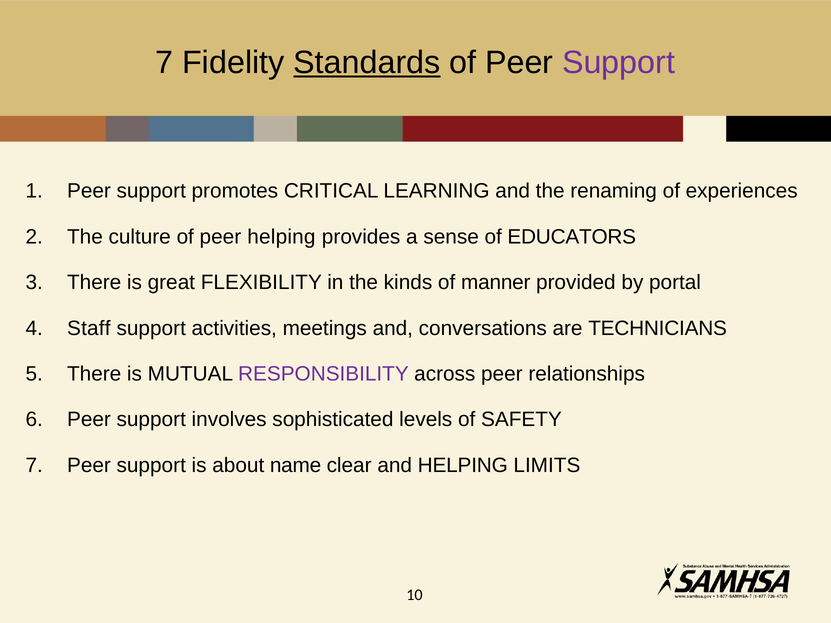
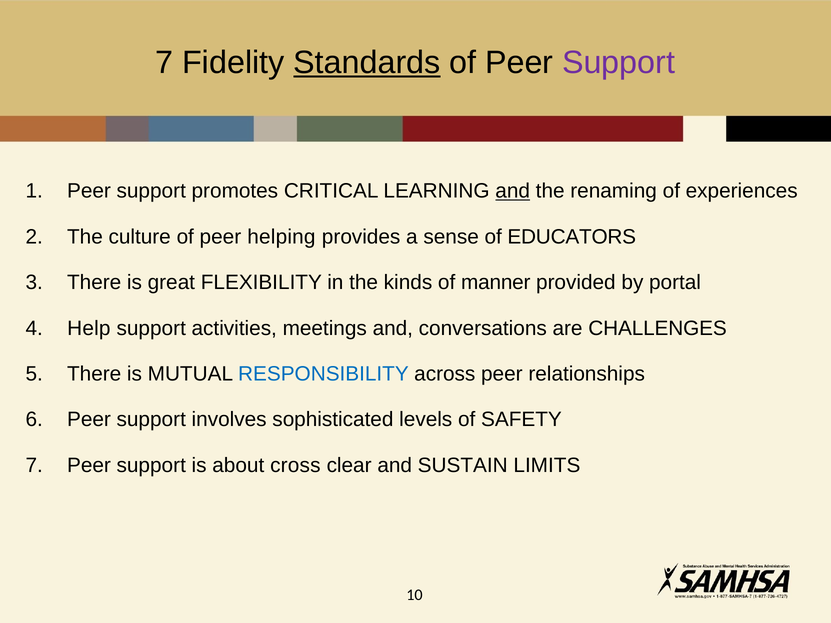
and at (513, 191) underline: none -> present
Staff: Staff -> Help
TECHNICIANS: TECHNICIANS -> CHALLENGES
RESPONSIBILITY colour: purple -> blue
name: name -> cross
and HELPING: HELPING -> SUSTAIN
